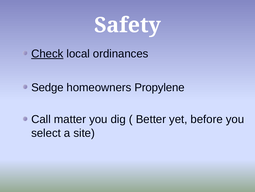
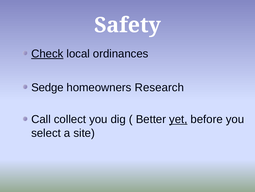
Propylene: Propylene -> Research
matter: matter -> collect
yet underline: none -> present
